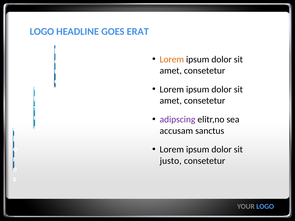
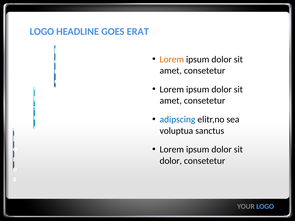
adipscing colour: purple -> blue
accusam: accusam -> voluptua
justo at (171, 161): justo -> dolor
